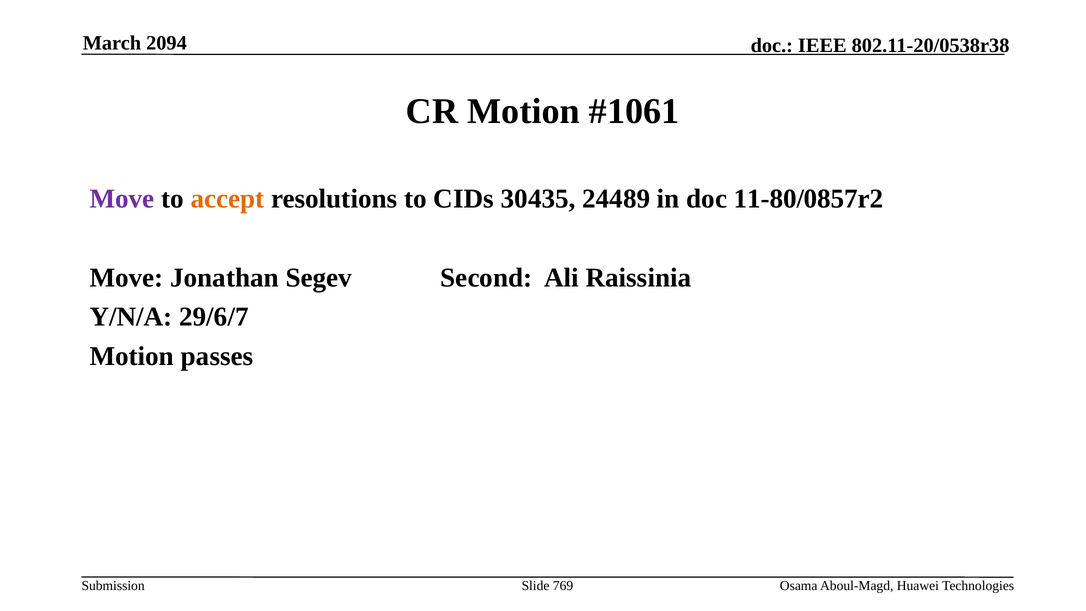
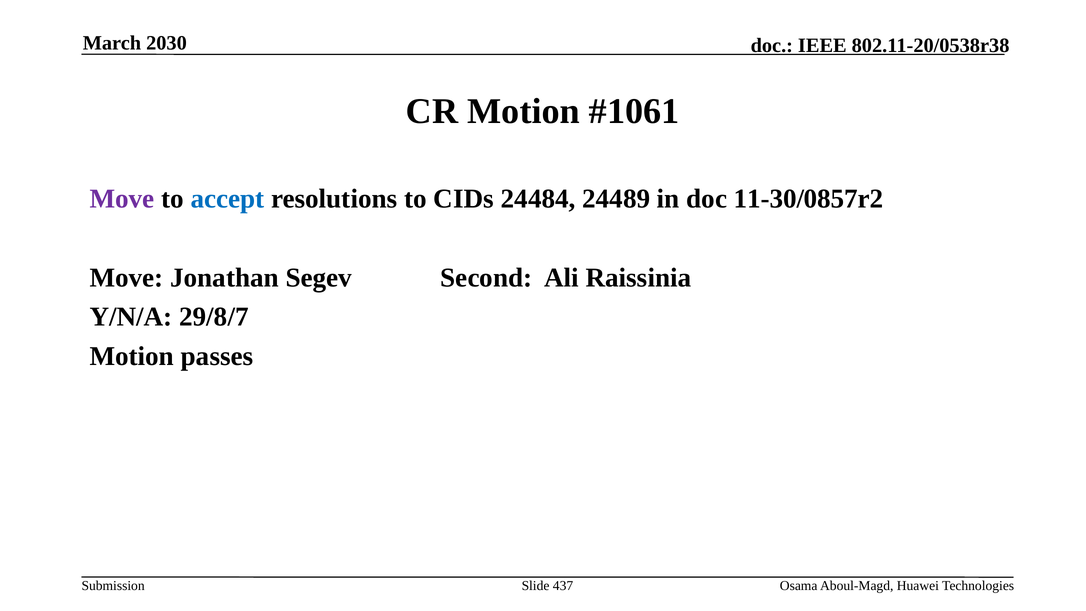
2094: 2094 -> 2030
accept colour: orange -> blue
30435: 30435 -> 24484
11-80/0857r2: 11-80/0857r2 -> 11-30/0857r2
29/6/7: 29/6/7 -> 29/8/7
769: 769 -> 437
